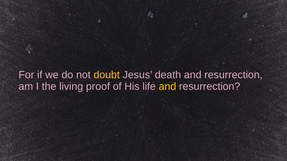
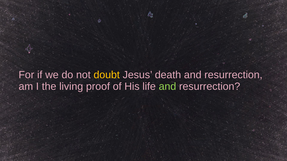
and at (167, 87) colour: yellow -> light green
